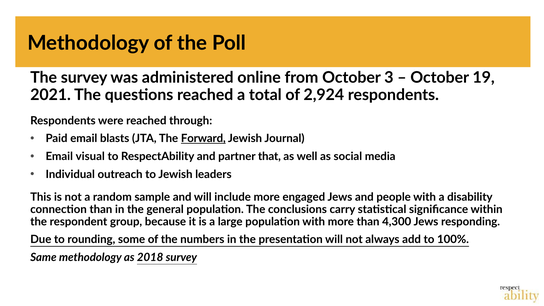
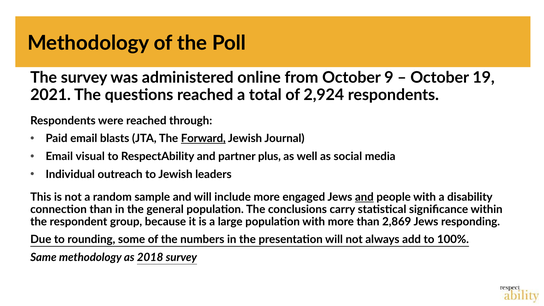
3: 3 -> 9
that: that -> plus
and at (364, 197) underline: none -> present
4,300: 4,300 -> 2,869
